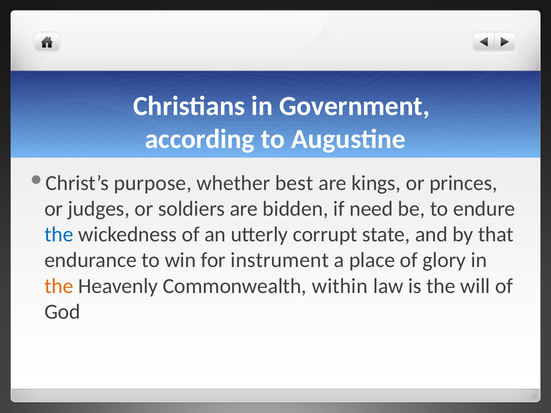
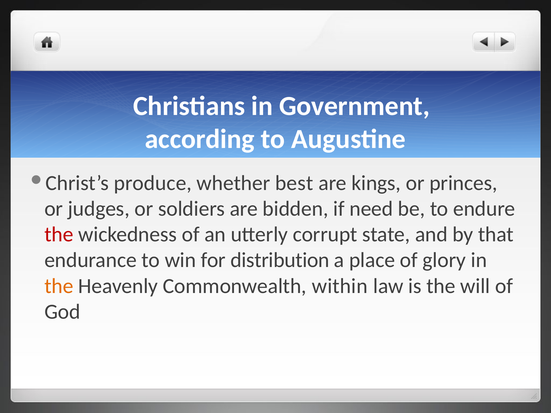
purpose: purpose -> produce
the at (59, 235) colour: blue -> red
instrument: instrument -> distribution
